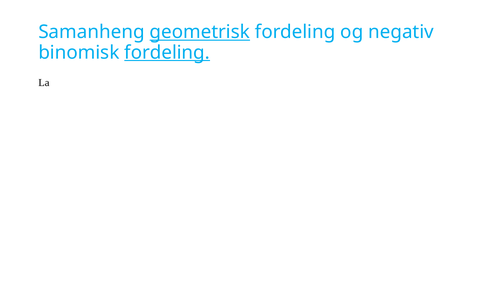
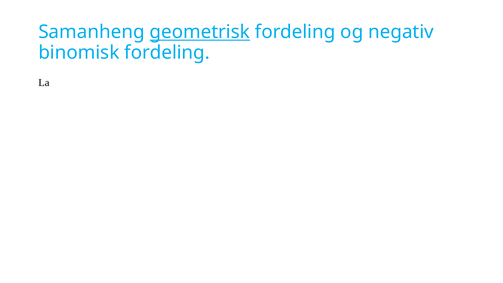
fordeling at (167, 52) underline: present -> none
